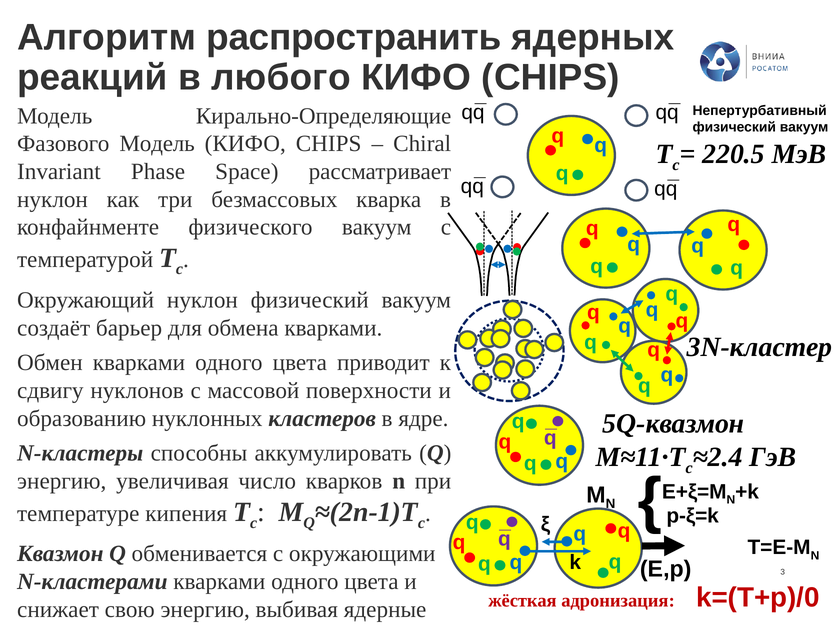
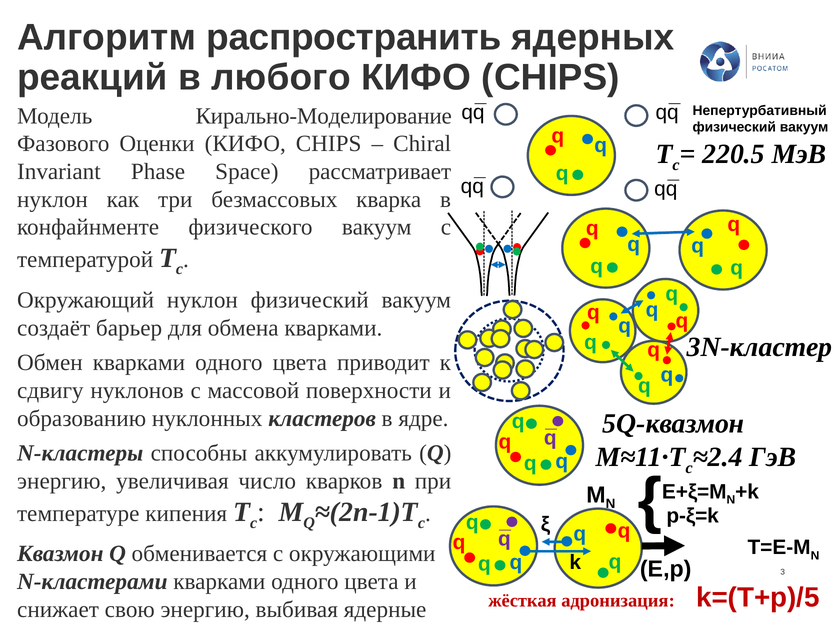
Кирально-Определяющие: Кирально-Определяющие -> Кирально-Моделирование
Фазового Модель: Модель -> Оценки
k=(T+p)/0: k=(T+p)/0 -> k=(T+p)/5
